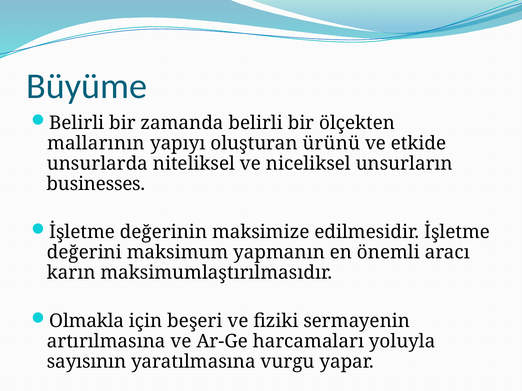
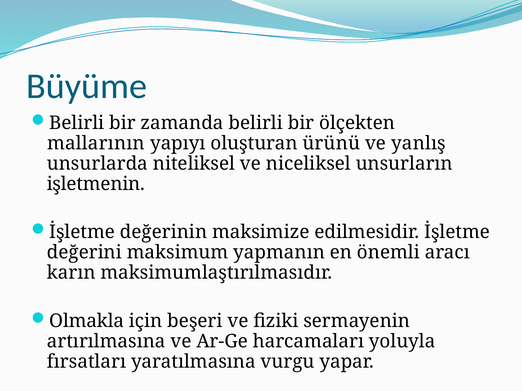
etkide: etkide -> yanlış
businesses: businesses -> işletmenin
sayısının: sayısının -> fırsatları
